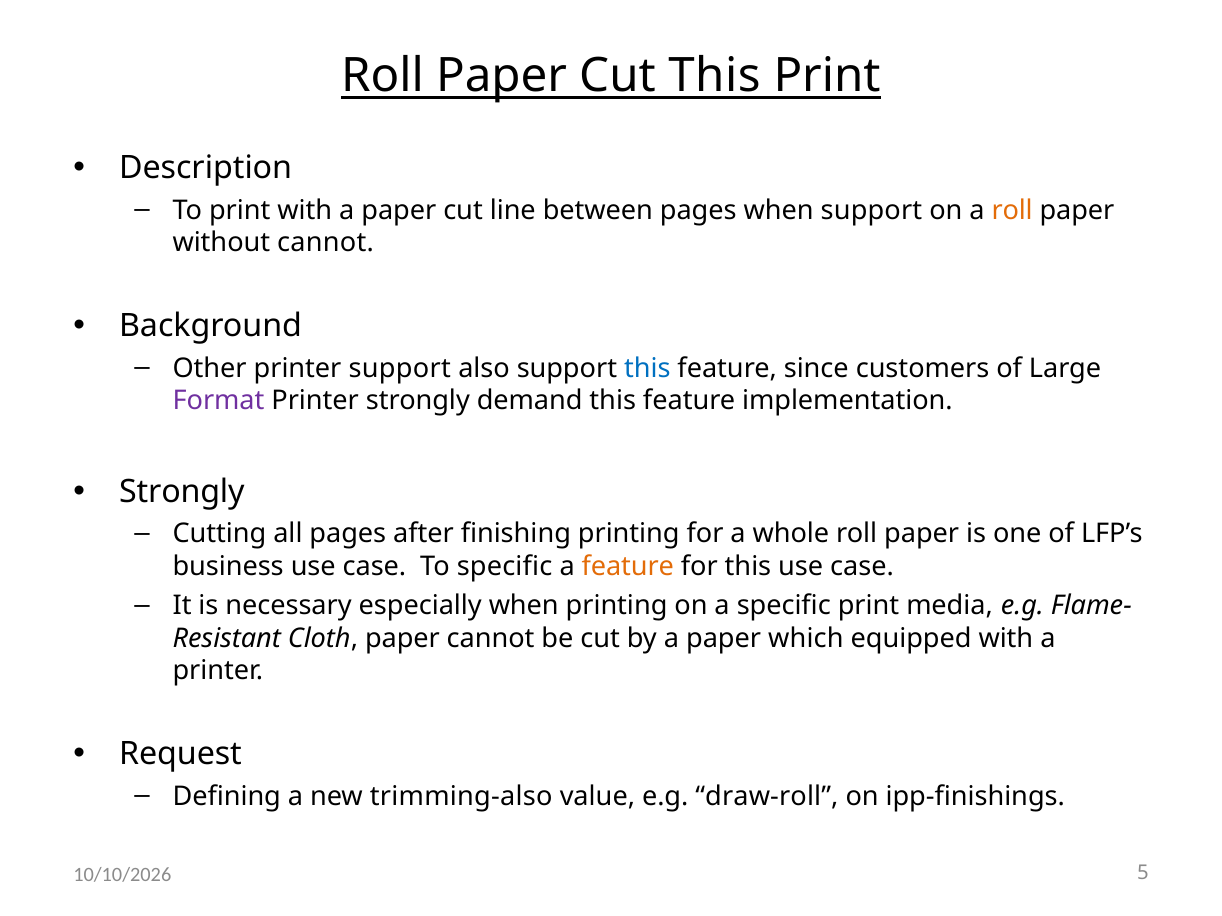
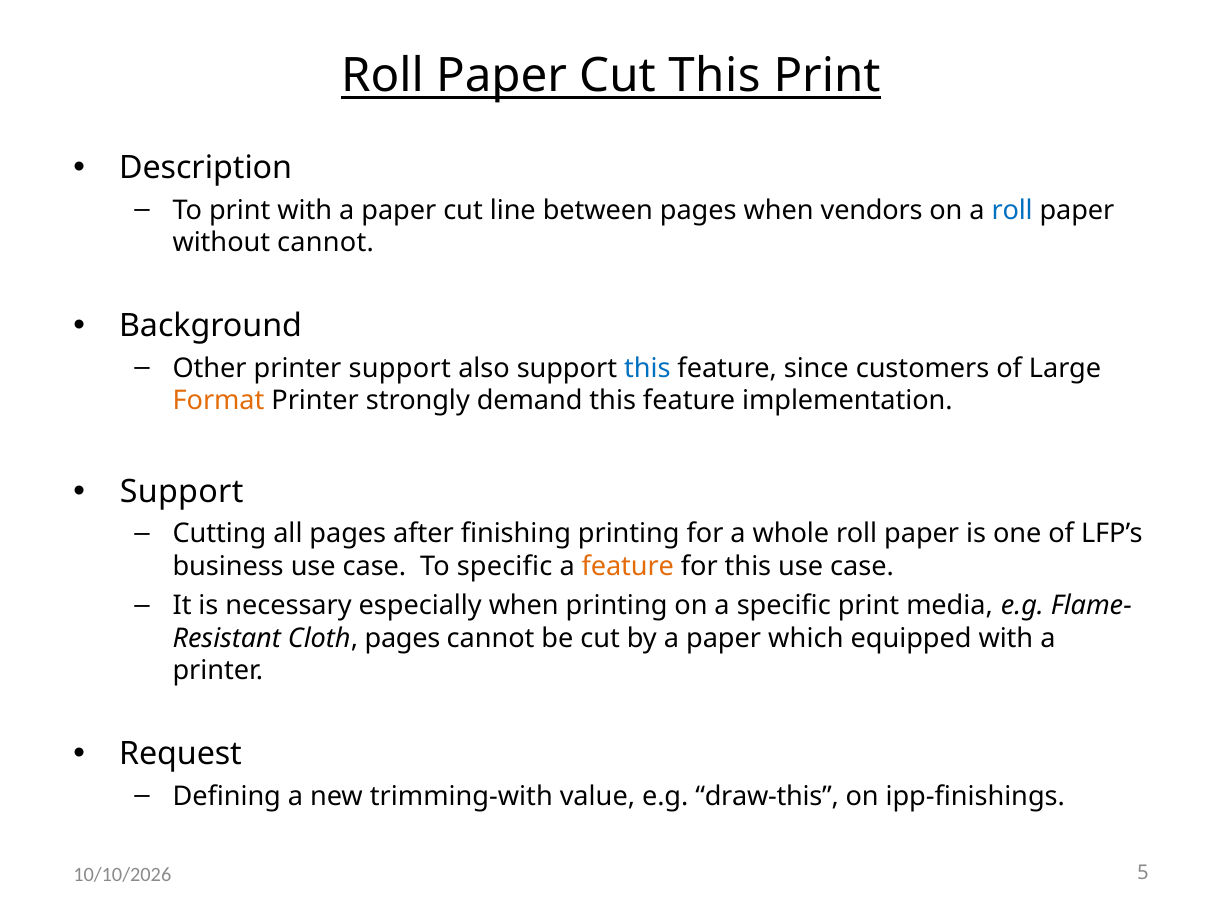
when support: support -> vendors
roll at (1012, 210) colour: orange -> blue
Format colour: purple -> orange
Strongly at (182, 492): Strongly -> Support
Cloth paper: paper -> pages
trimming-also: trimming-also -> trimming-with
draw-roll: draw-roll -> draw-this
